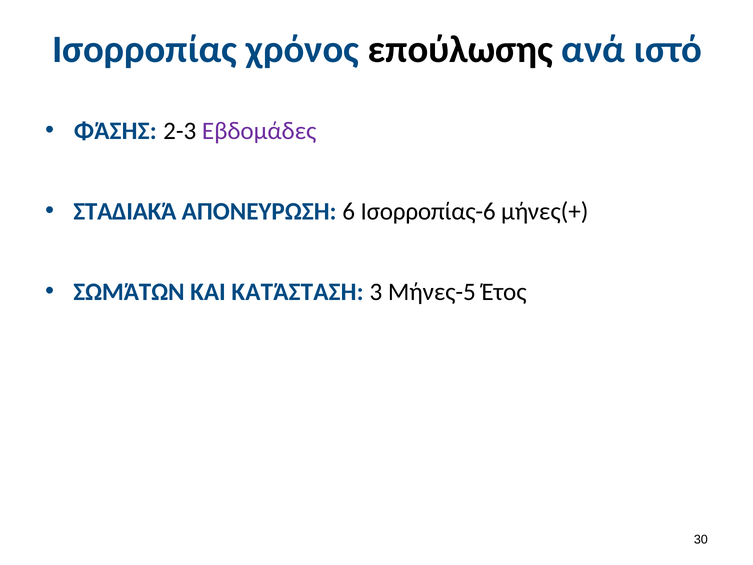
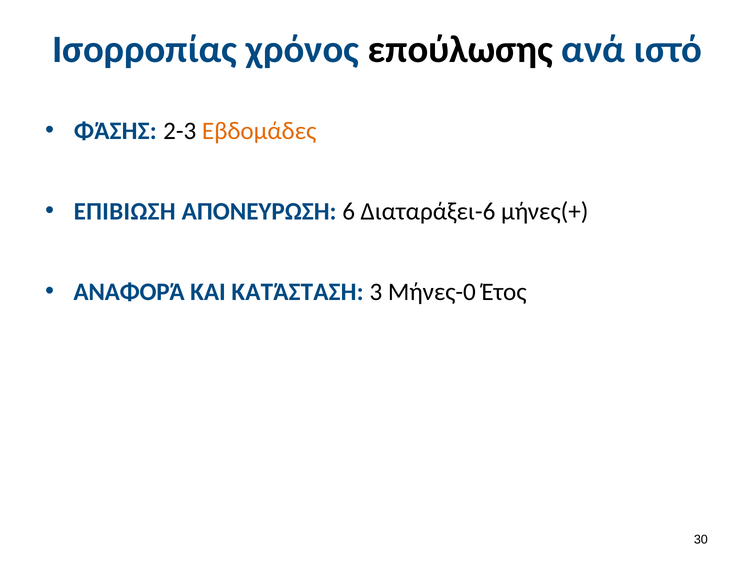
Εβδομάδες colour: purple -> orange
ΣΤΑΔΙΑΚΆ: ΣΤΑΔΙΑΚΆ -> ΕΠΙΒΙΩΣΗ
Ισορροπίας-6: Ισορροπίας-6 -> Διαταράξει-6
ΣΩΜΆΤΩΝ: ΣΩΜΆΤΩΝ -> ΑΝΑΦΟΡΆ
Μήνες-5: Μήνες-5 -> Μήνες-0
